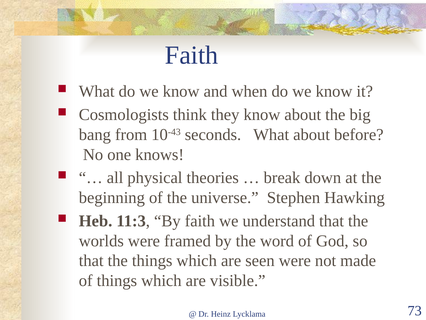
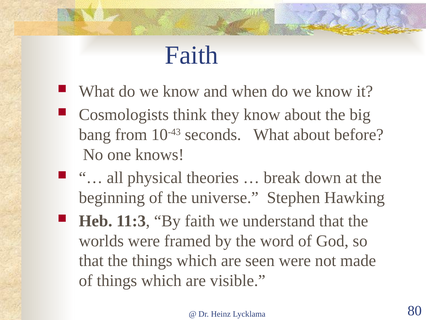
73: 73 -> 80
